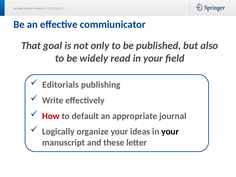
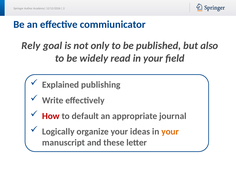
That: That -> Rely
Editorials: Editorials -> Explained
your at (170, 132) colour: black -> orange
